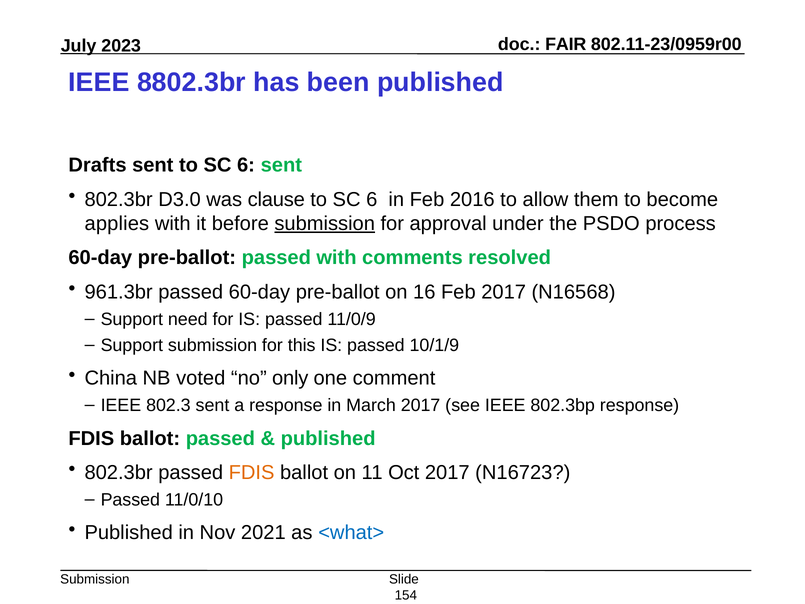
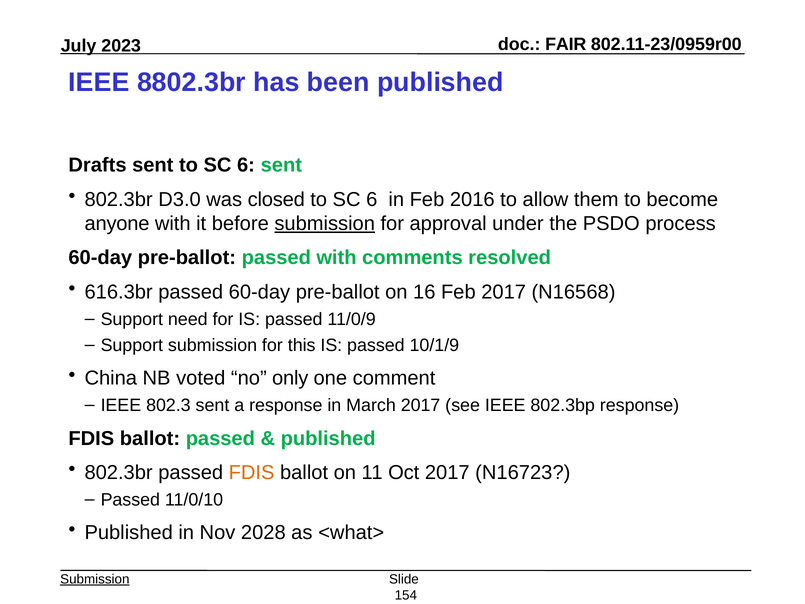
clause: clause -> closed
applies: applies -> anyone
961.3br: 961.3br -> 616.3br
2021: 2021 -> 2028
<what> colour: blue -> black
Submission at (95, 579) underline: none -> present
